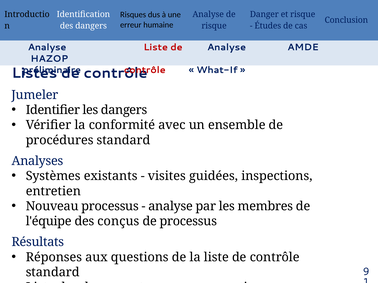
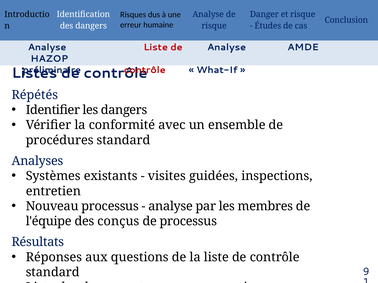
Jumeler: Jumeler -> Répétés
